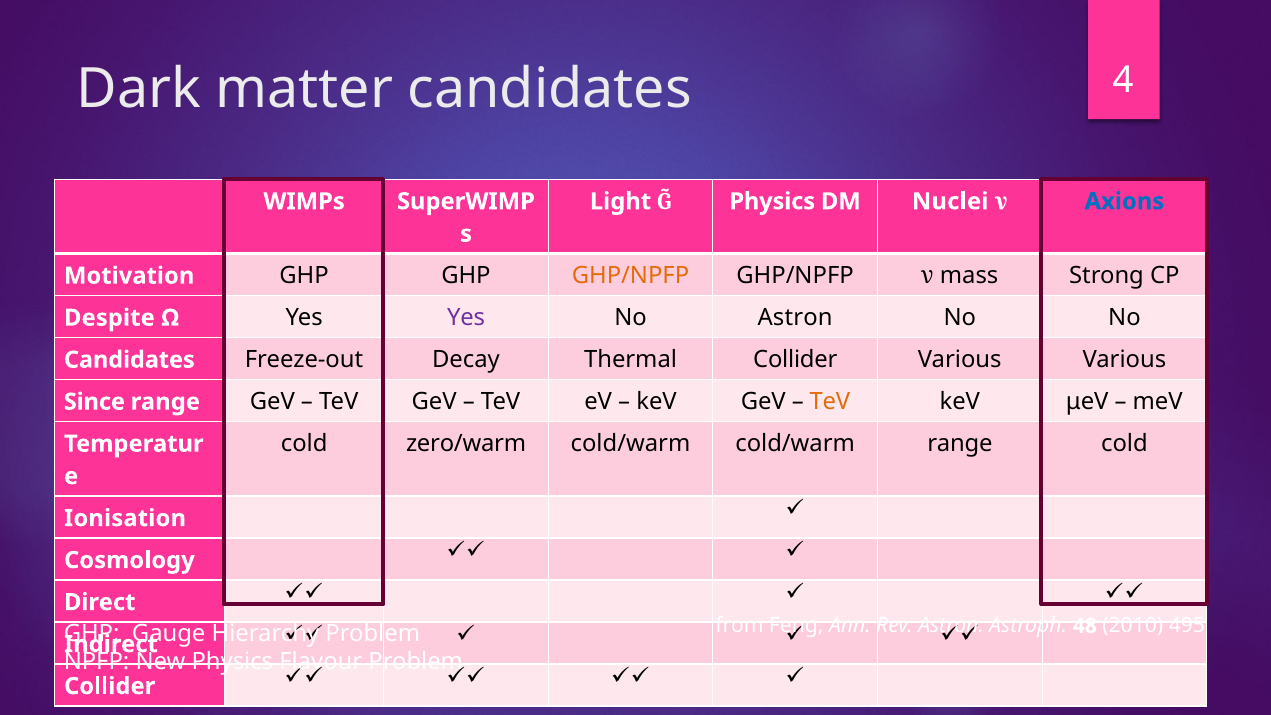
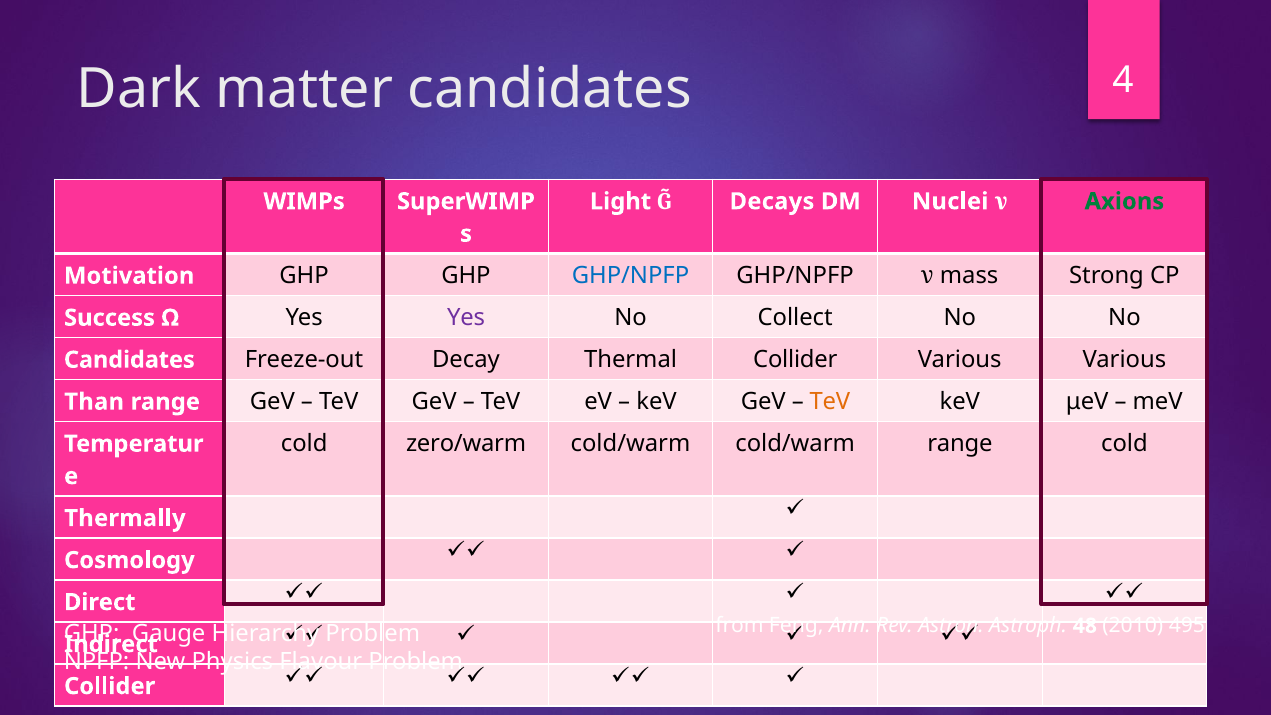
Physics at (772, 201): Physics -> Decays
Axions colour: blue -> green
GHP/NPFP at (631, 276) colour: orange -> blue
Despite: Despite -> Success
No Astron: Astron -> Collect
Since: Since -> Than
Ionisation: Ionisation -> Thermally
